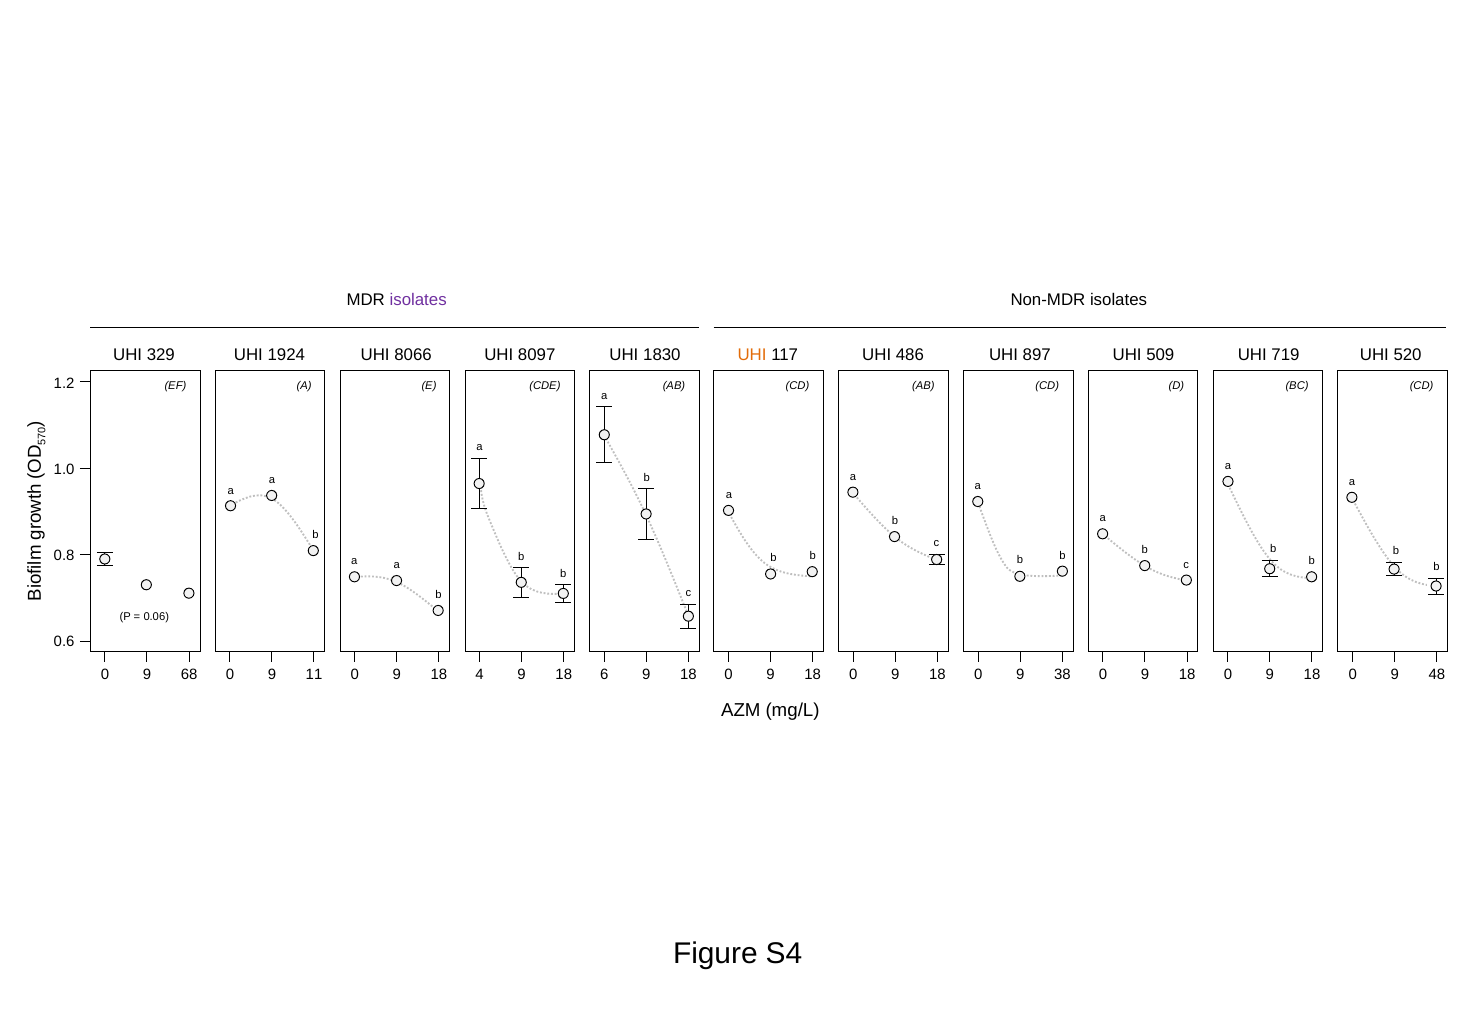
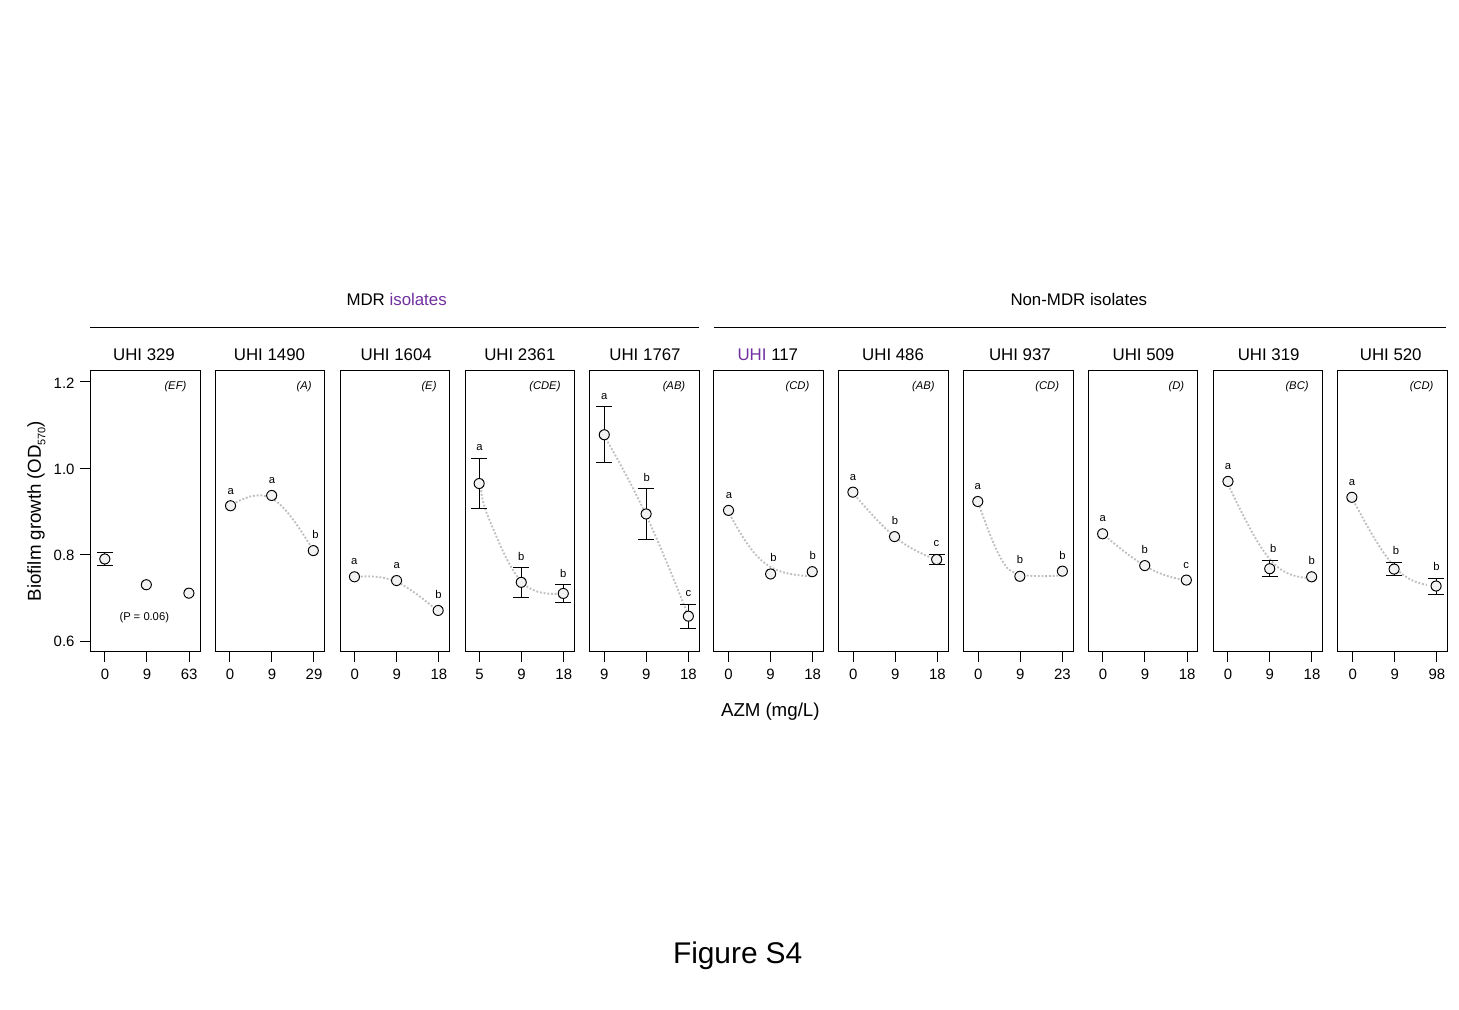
1924: 1924 -> 1490
8066: 8066 -> 1604
8097: 8097 -> 2361
1830: 1830 -> 1767
UHI at (752, 355) colour: orange -> purple
897: 897 -> 937
719: 719 -> 319
68: 68 -> 63
11: 11 -> 29
9 4: 4 -> 5
9 6: 6 -> 9
38: 38 -> 23
48: 48 -> 98
